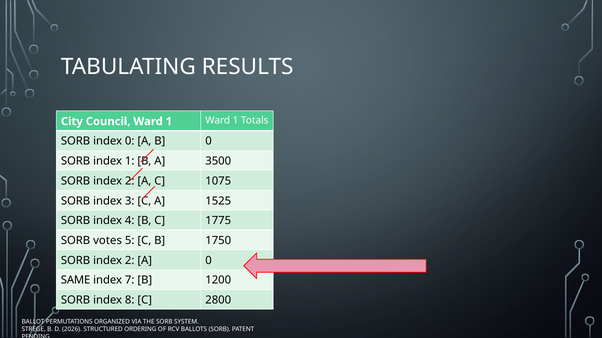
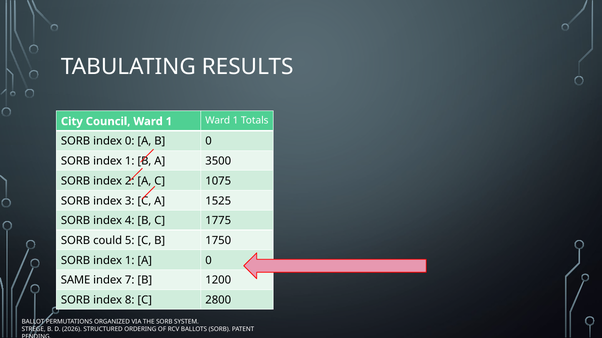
votes: votes -> could
2 at (130, 261): 2 -> 1
